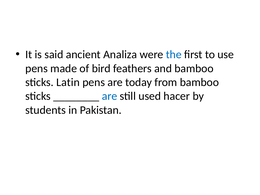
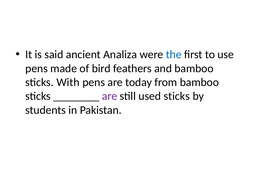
Latin: Latin -> With
are at (110, 96) colour: blue -> purple
used hacer: hacer -> sticks
